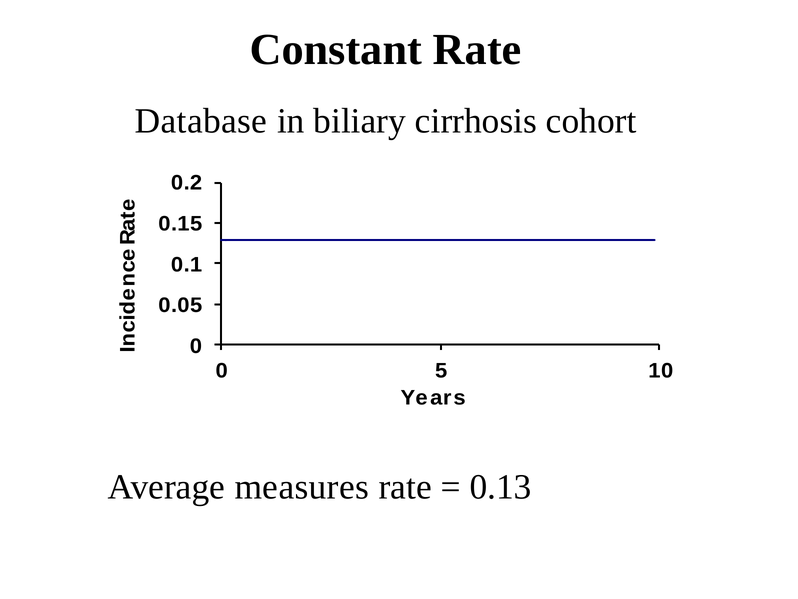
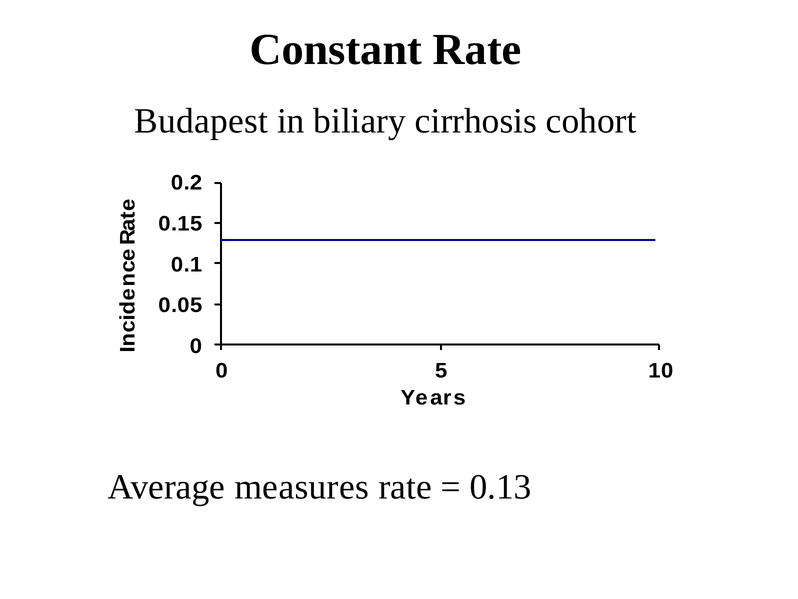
Database: Database -> Budapest
